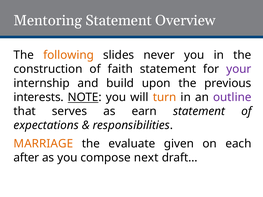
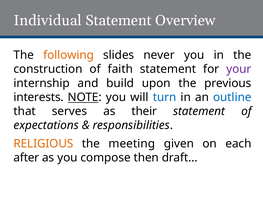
Mentoring: Mentoring -> Individual
turn colour: orange -> blue
outline colour: purple -> blue
earn: earn -> their
MARRIAGE: MARRIAGE -> RELIGIOUS
evaluate: evaluate -> meeting
next: next -> then
